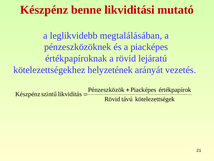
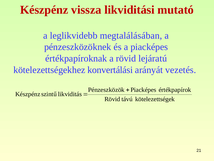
benne: benne -> vissza
helyzetének: helyzetének -> konvertálási
